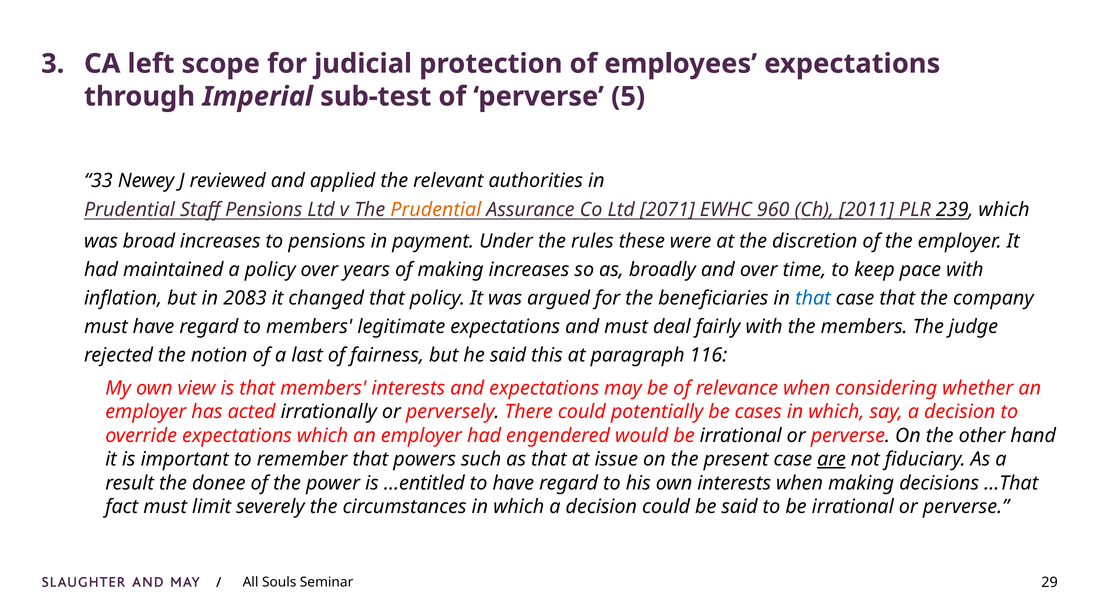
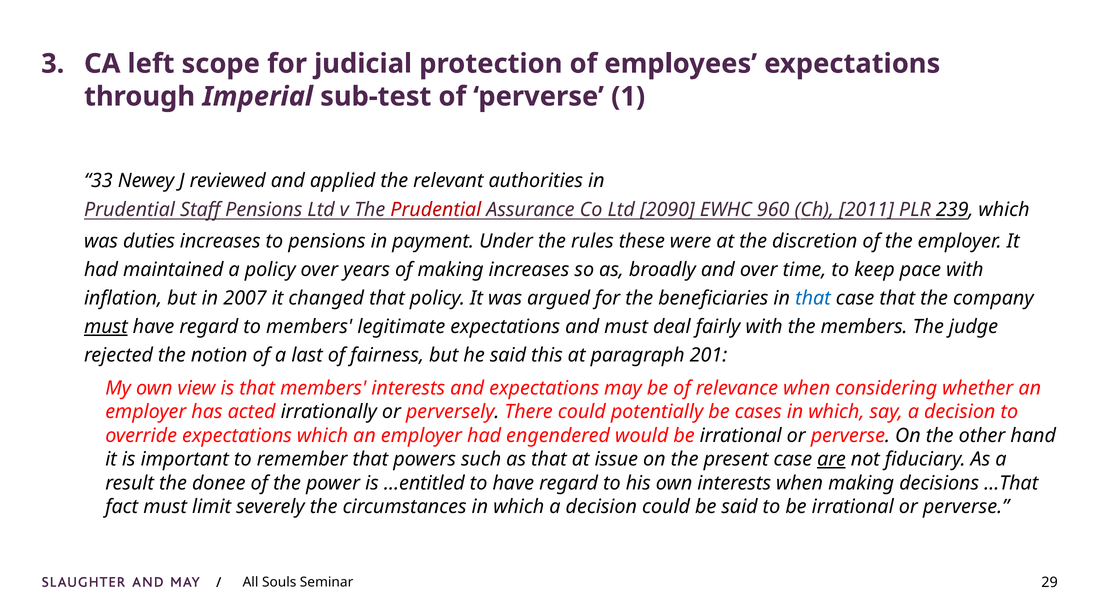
5: 5 -> 1
Prudential at (436, 210) colour: orange -> red
2071: 2071 -> 2090
broad: broad -> duties
2083: 2083 -> 2007
must at (106, 327) underline: none -> present
116: 116 -> 201
